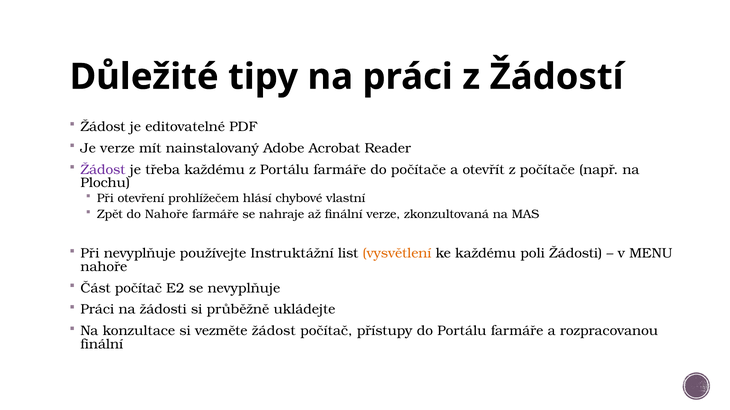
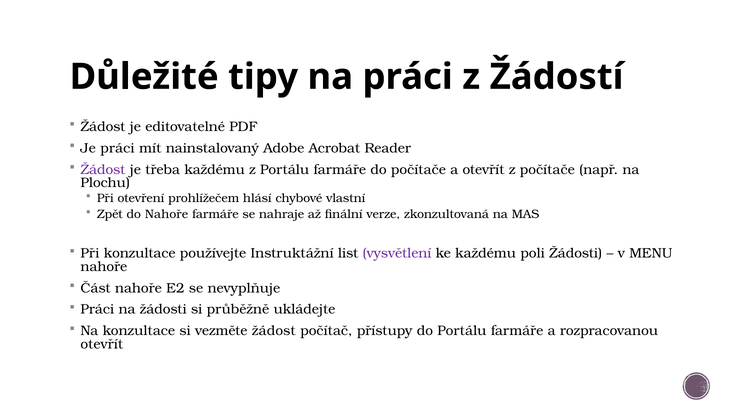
Je verze: verze -> práci
Při nevyplňuje: nevyplňuje -> konzultace
vysvětlení colour: orange -> purple
Část počítač: počítač -> nahoře
finální at (102, 345): finální -> otevřít
